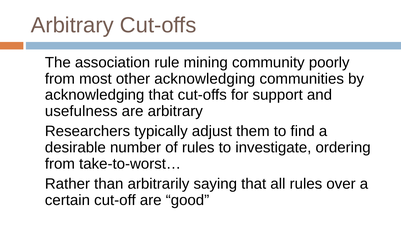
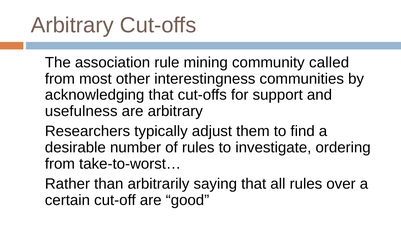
poorly: poorly -> called
other acknowledging: acknowledging -> interestingness
